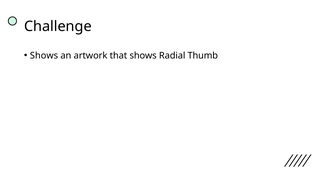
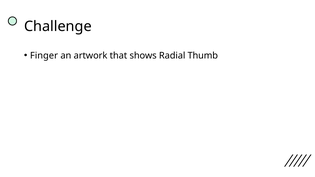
Shows at (44, 56): Shows -> Finger
